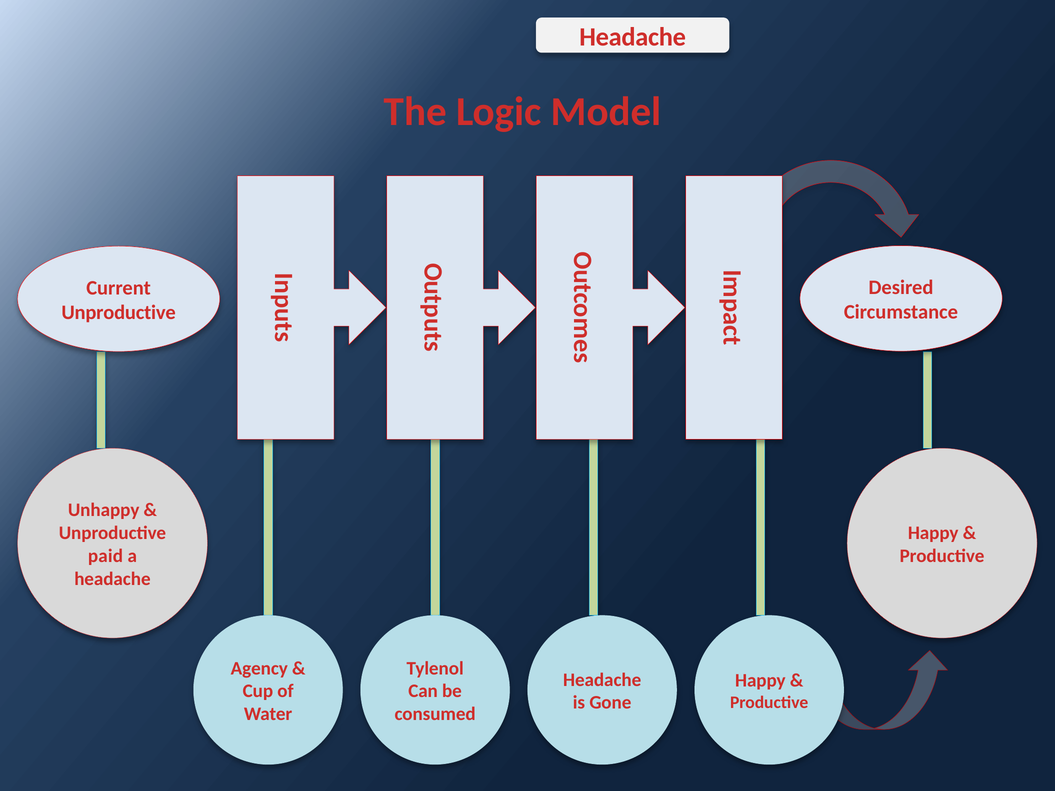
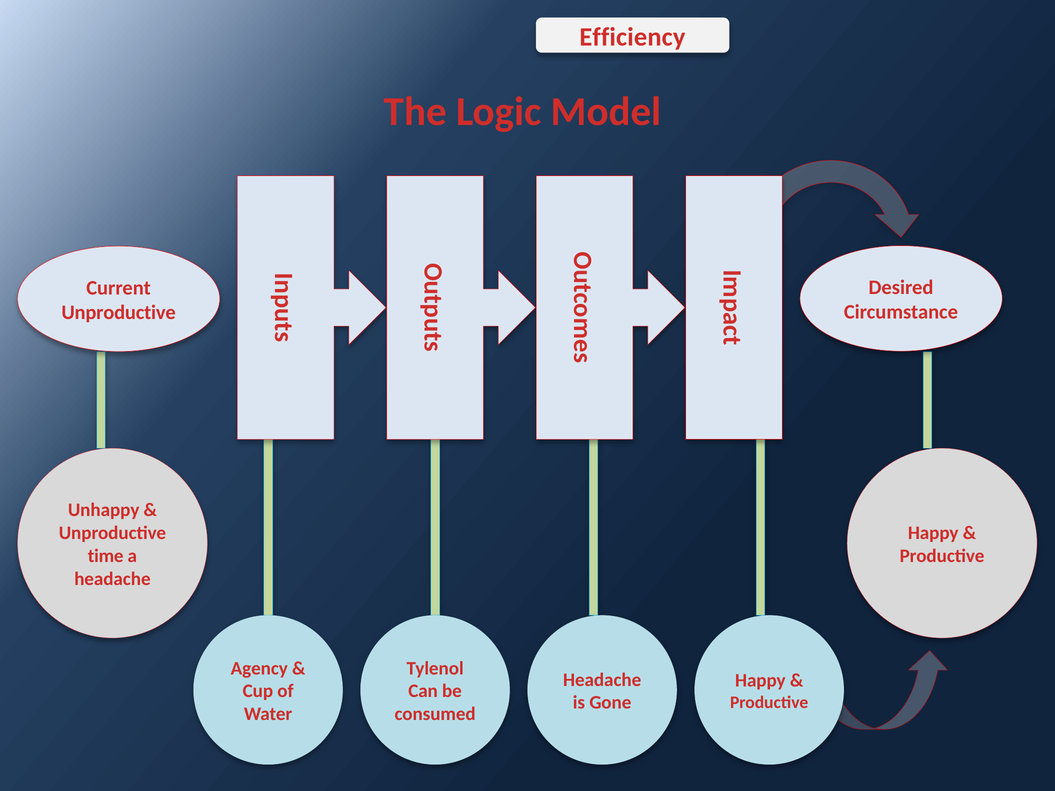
Headache at (633, 37): Headache -> Efficiency
paid: paid -> time
